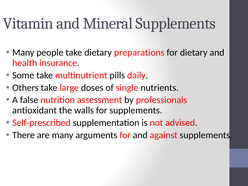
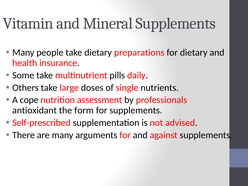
false: false -> cope
walls: walls -> form
